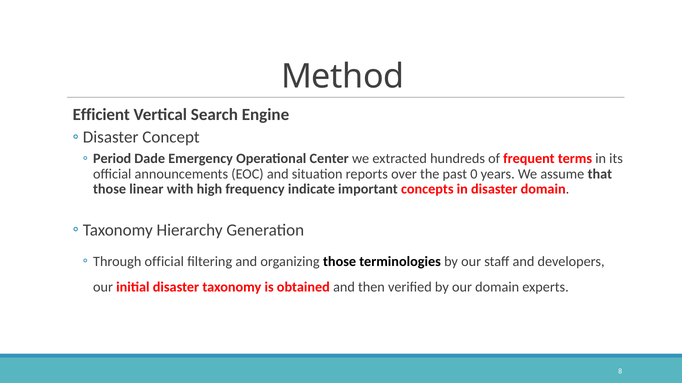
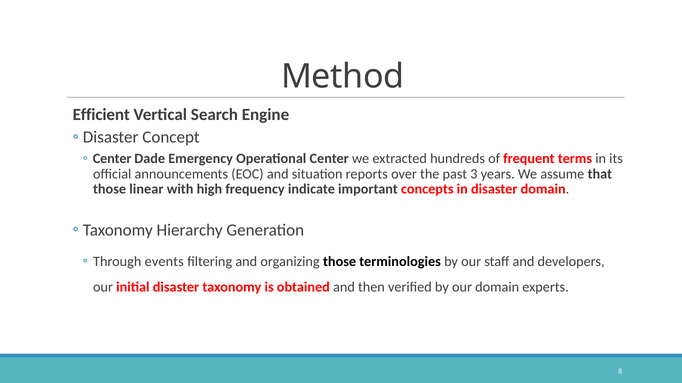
Period at (112, 159): Period -> Center
0: 0 -> 3
Through official: official -> events
